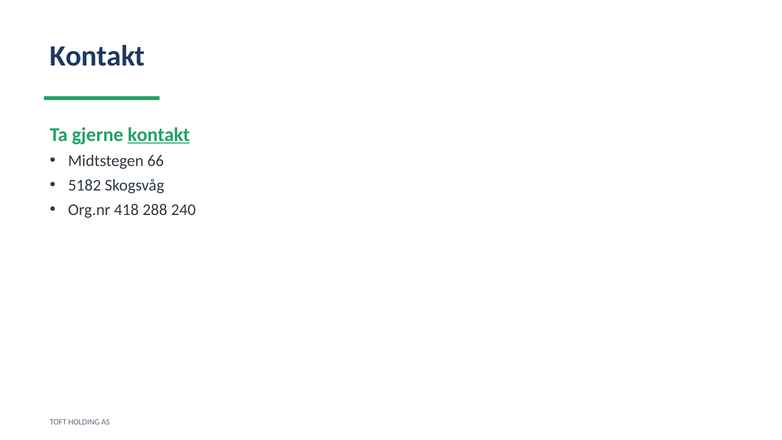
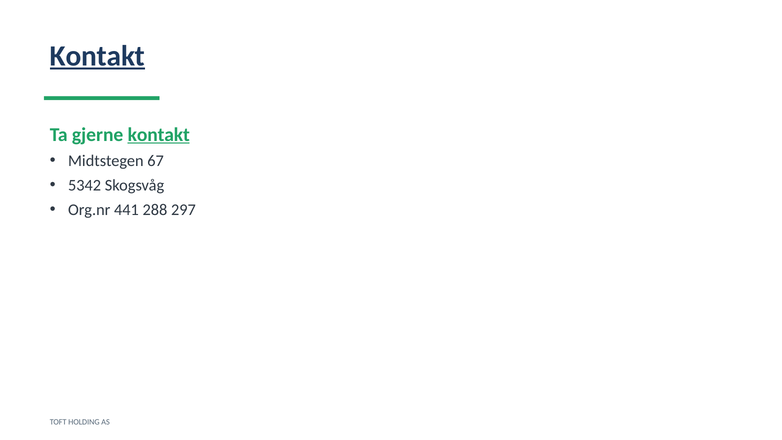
Kontakt at (97, 56) underline: none -> present
66: 66 -> 67
5182: 5182 -> 5342
418: 418 -> 441
240: 240 -> 297
